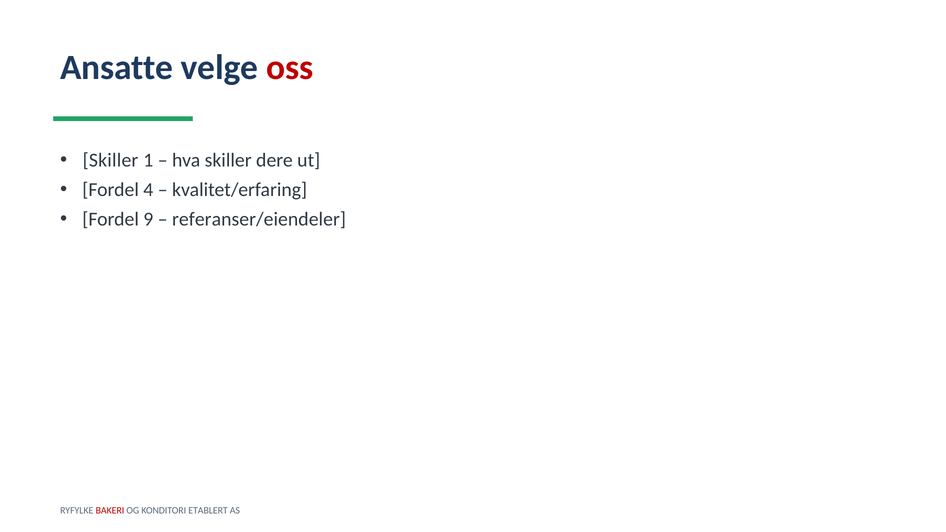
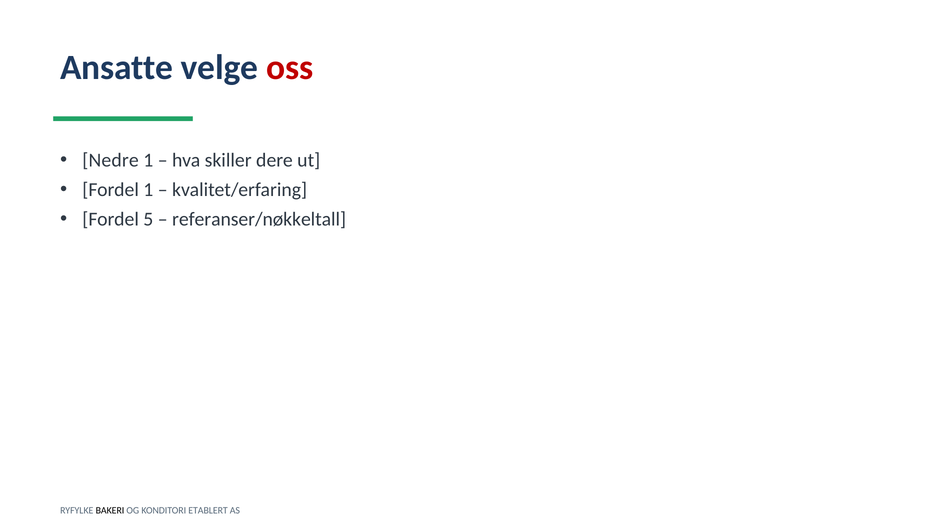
Skiller at (111, 160): Skiller -> Nedre
Fordel 4: 4 -> 1
9: 9 -> 5
referanser/eiendeler: referanser/eiendeler -> referanser/nøkkeltall
BAKERI colour: red -> black
